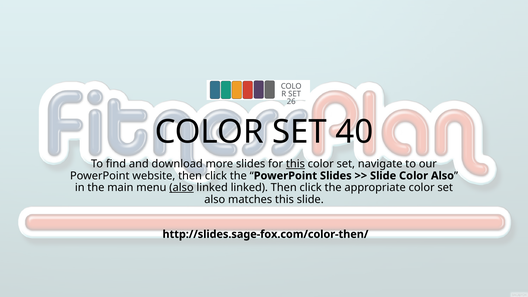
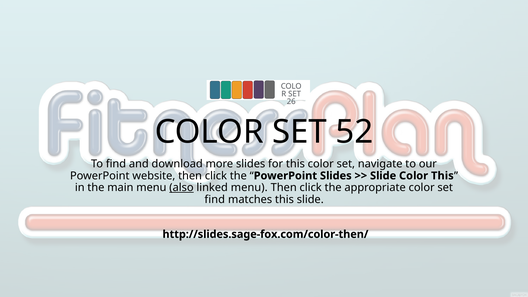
40: 40 -> 52
this at (295, 164) underline: present -> none
Color Also: Also -> This
linked linked: linked -> menu
also at (215, 199): also -> find
